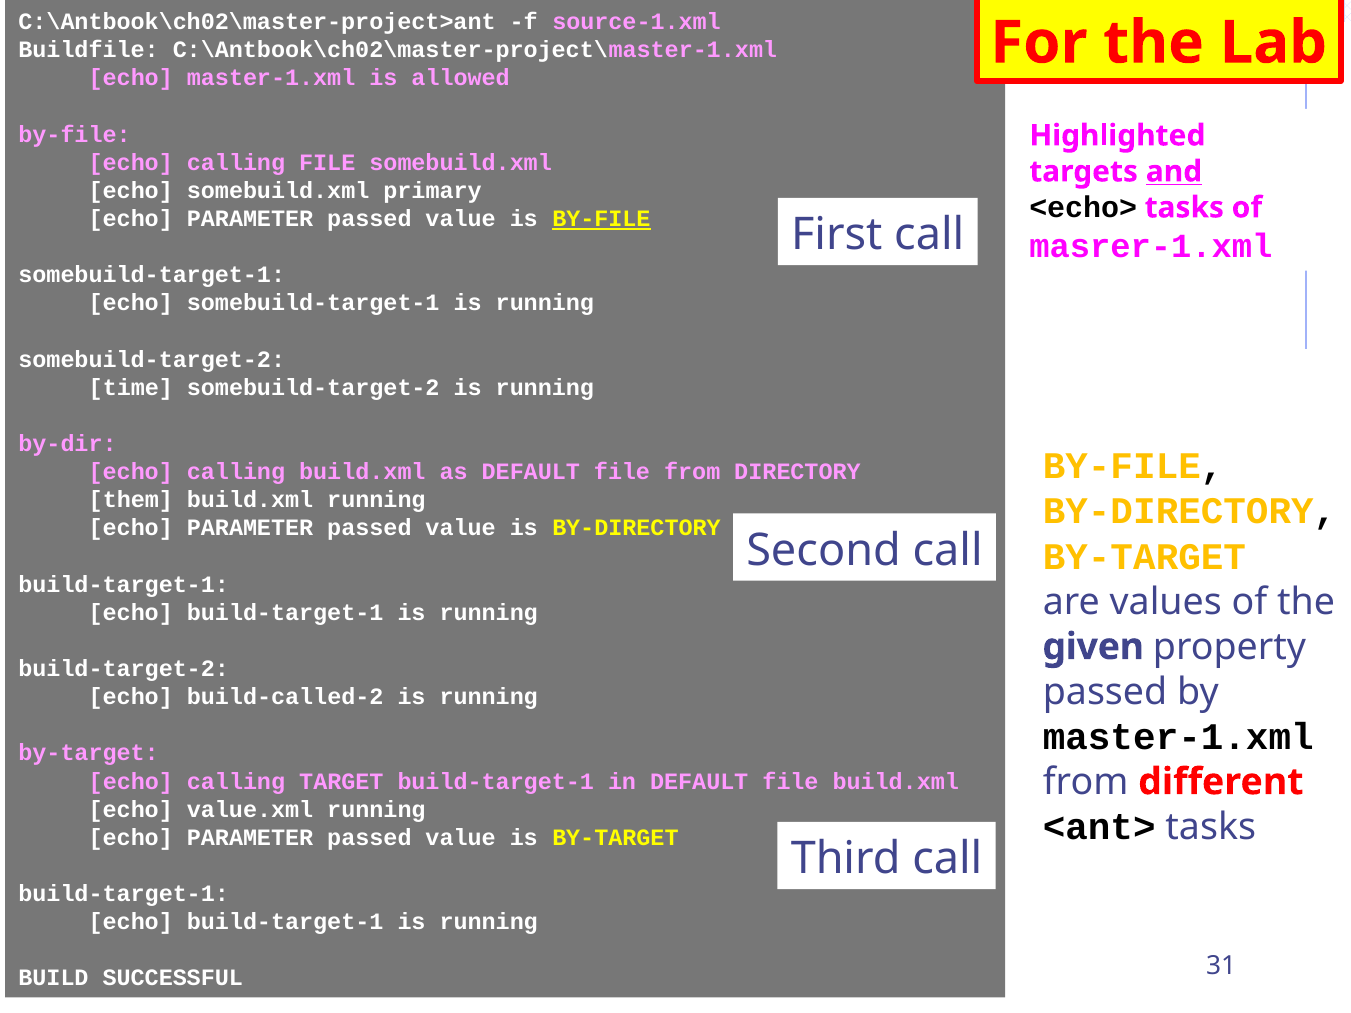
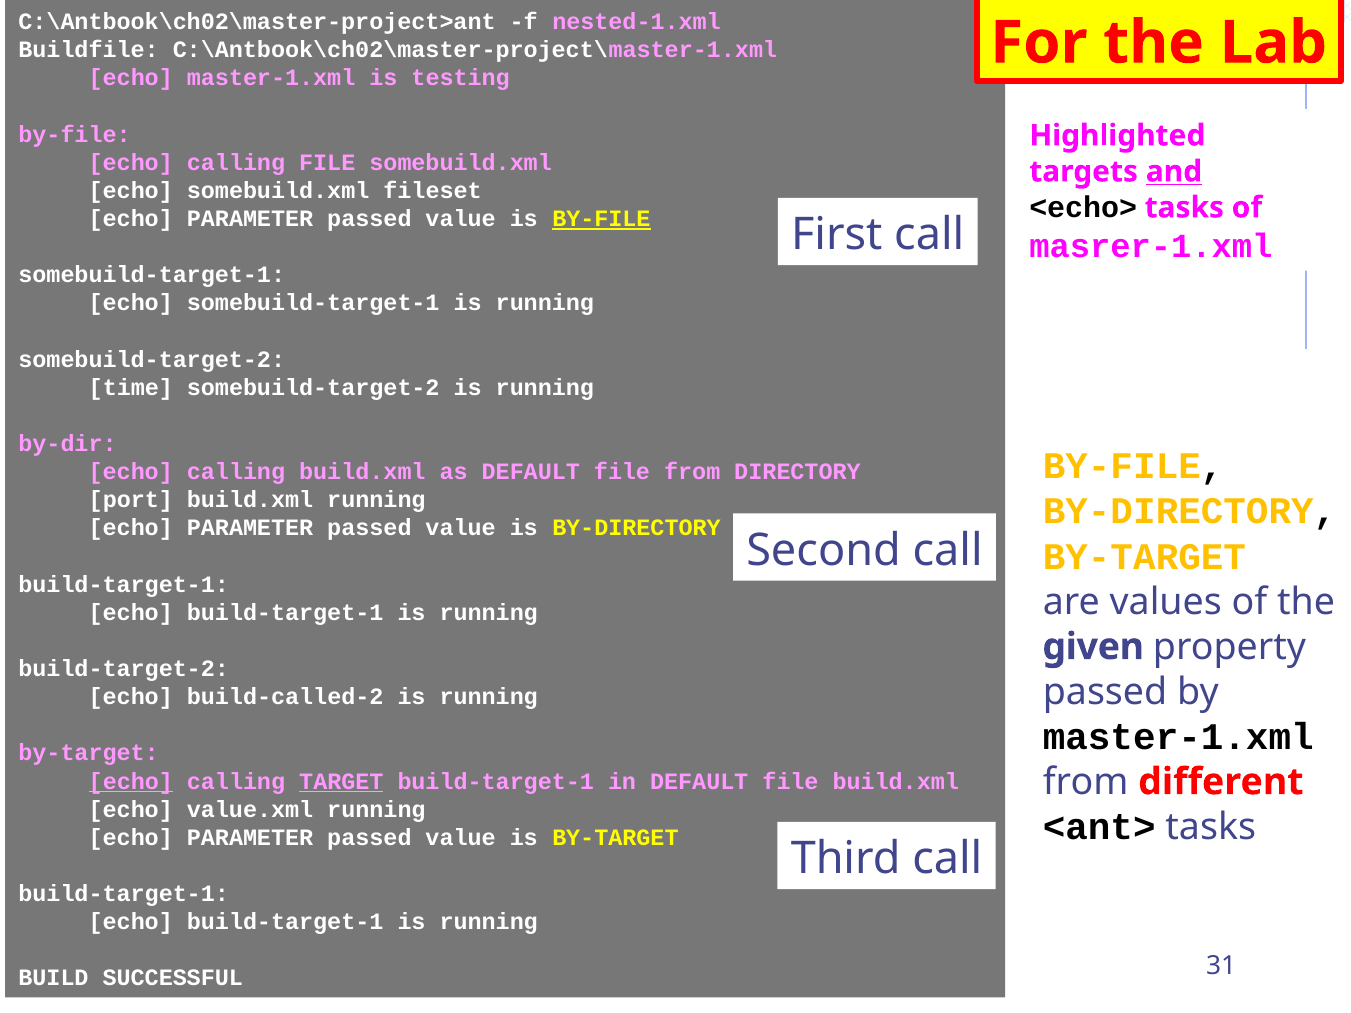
source-1.xml: source-1.xml -> nested-1.xml
allowed: allowed -> testing
primary: primary -> fileset
them: them -> port
echo at (131, 782) underline: none -> present
TARGET underline: none -> present
